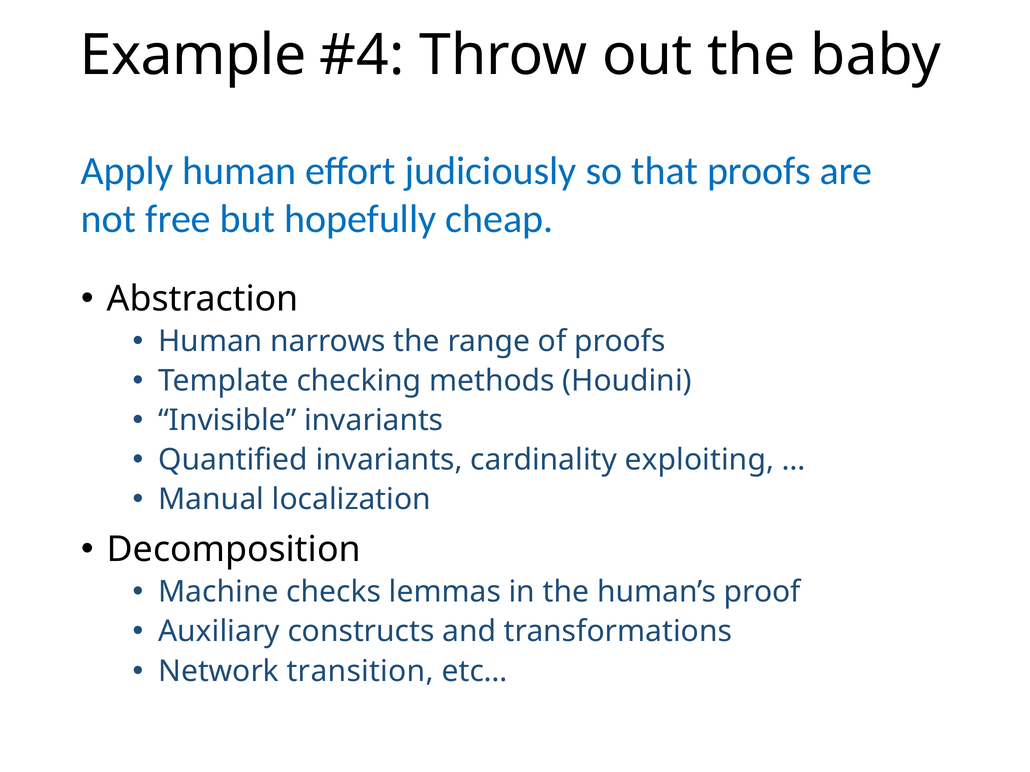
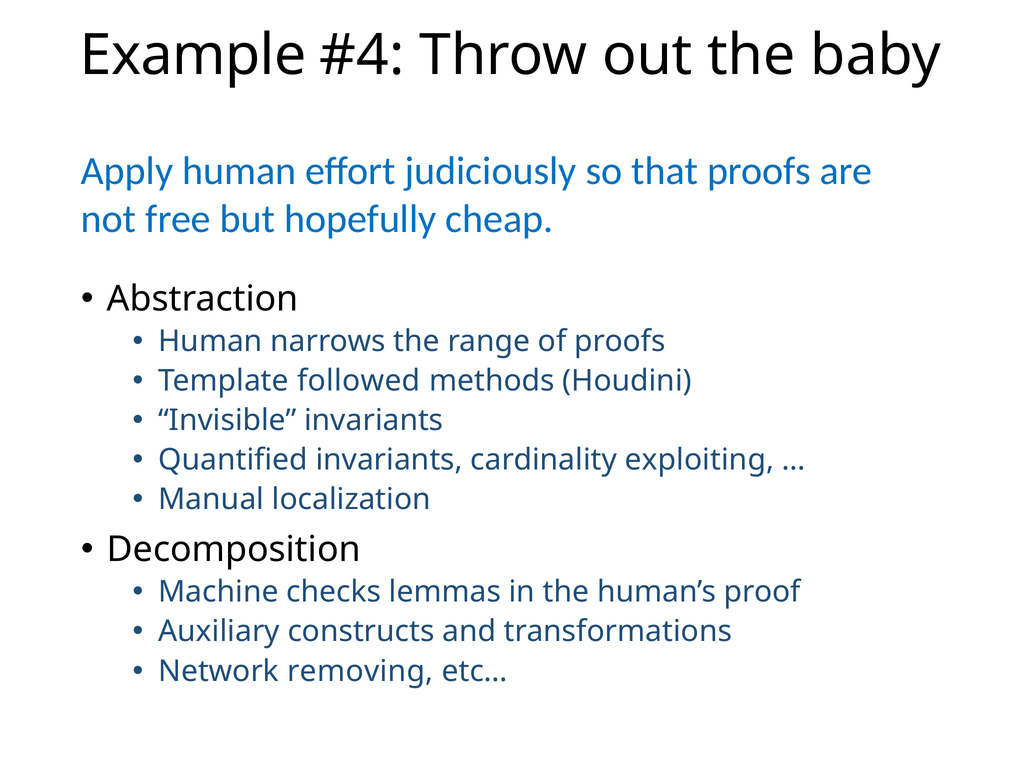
checking: checking -> followed
transition: transition -> removing
